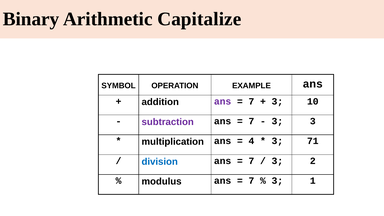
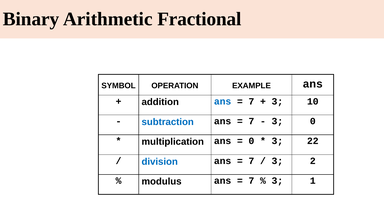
Capitalize: Capitalize -> Fractional
ans at (223, 101) colour: purple -> blue
subtraction colour: purple -> blue
3 3: 3 -> 0
4 at (251, 141): 4 -> 0
71: 71 -> 22
